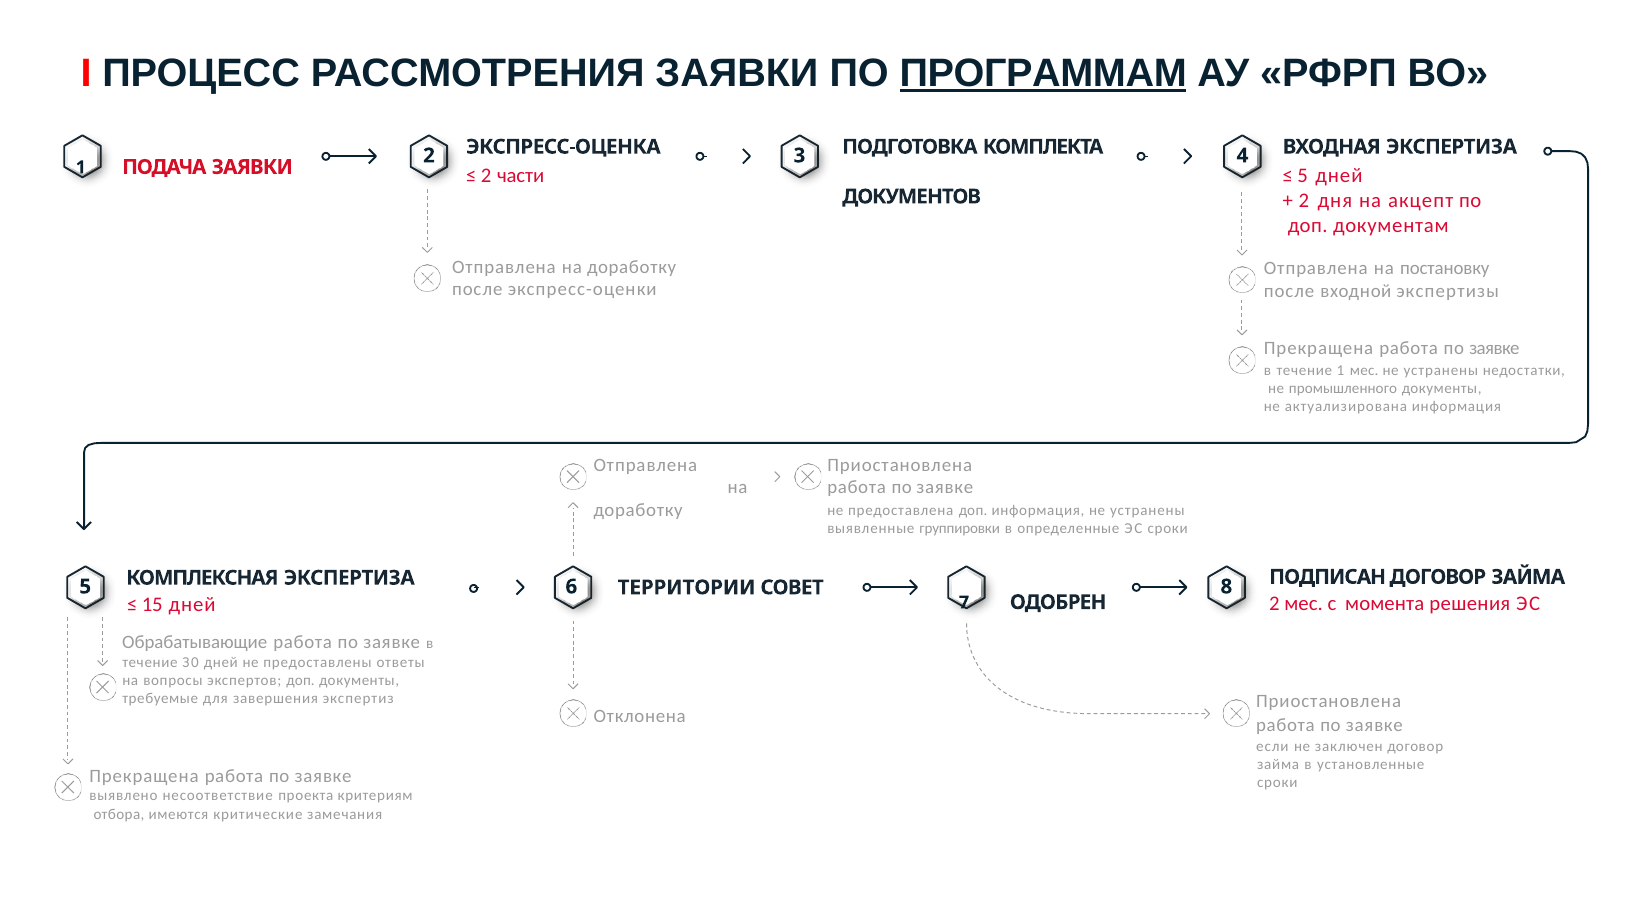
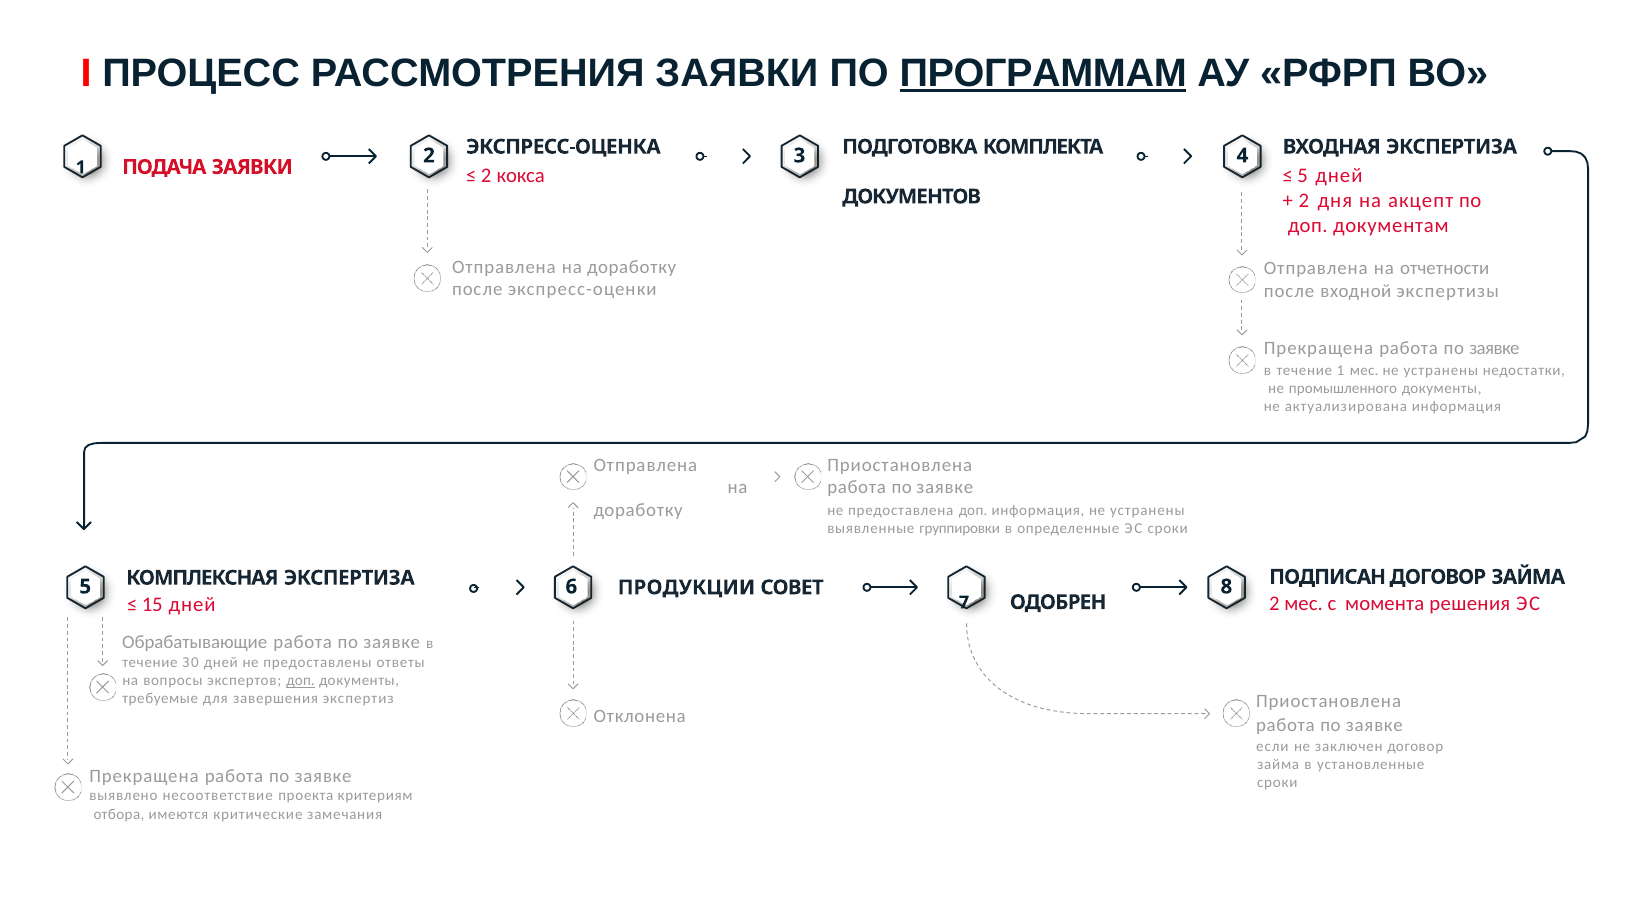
части: части -> кокса
постановку: постановку -> отчетности
ТЕРРИТОРИИ: ТЕРРИТОРИИ -> ПРОДУКЦИИ
доп at (301, 681) underline: none -> present
